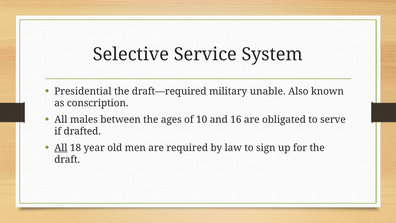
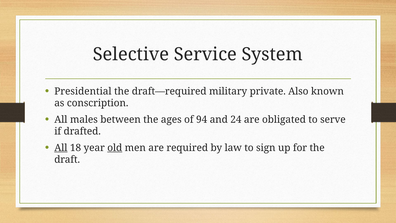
unable: unable -> private
10: 10 -> 94
16: 16 -> 24
old underline: none -> present
